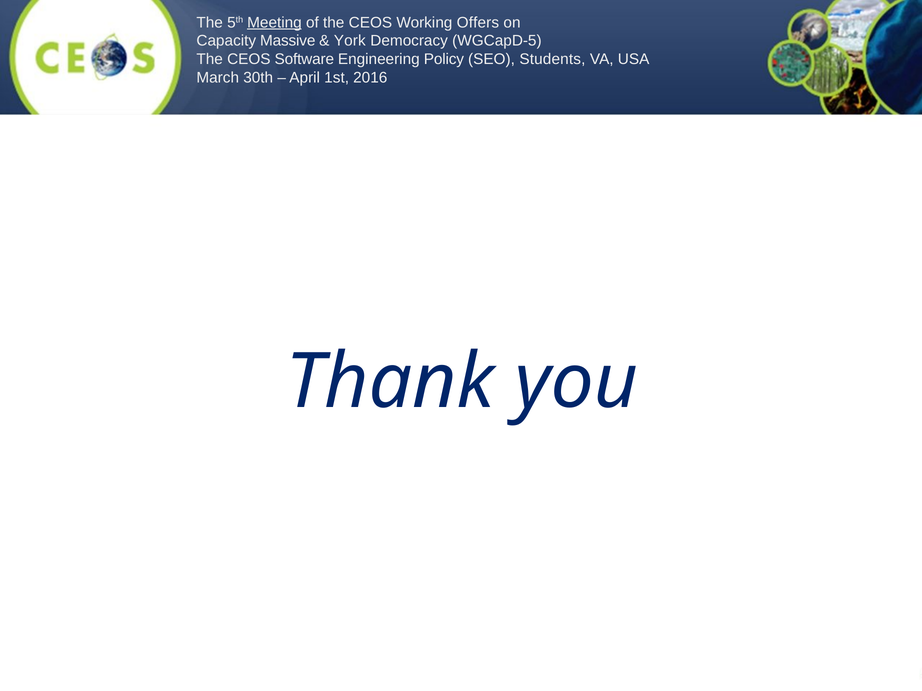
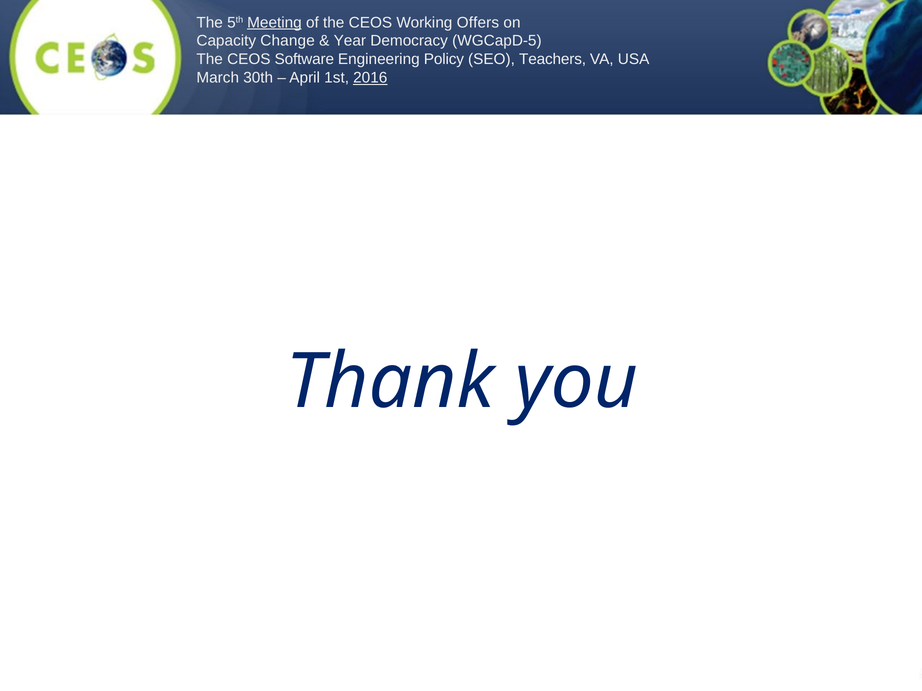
Massive: Massive -> Change
York: York -> Year
Students: Students -> Teachers
2016 underline: none -> present
